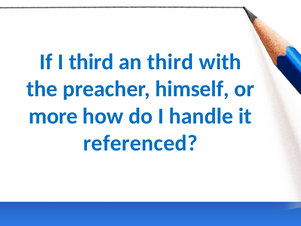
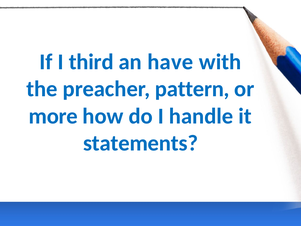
an third: third -> have
himself: himself -> pattern
referenced: referenced -> statements
